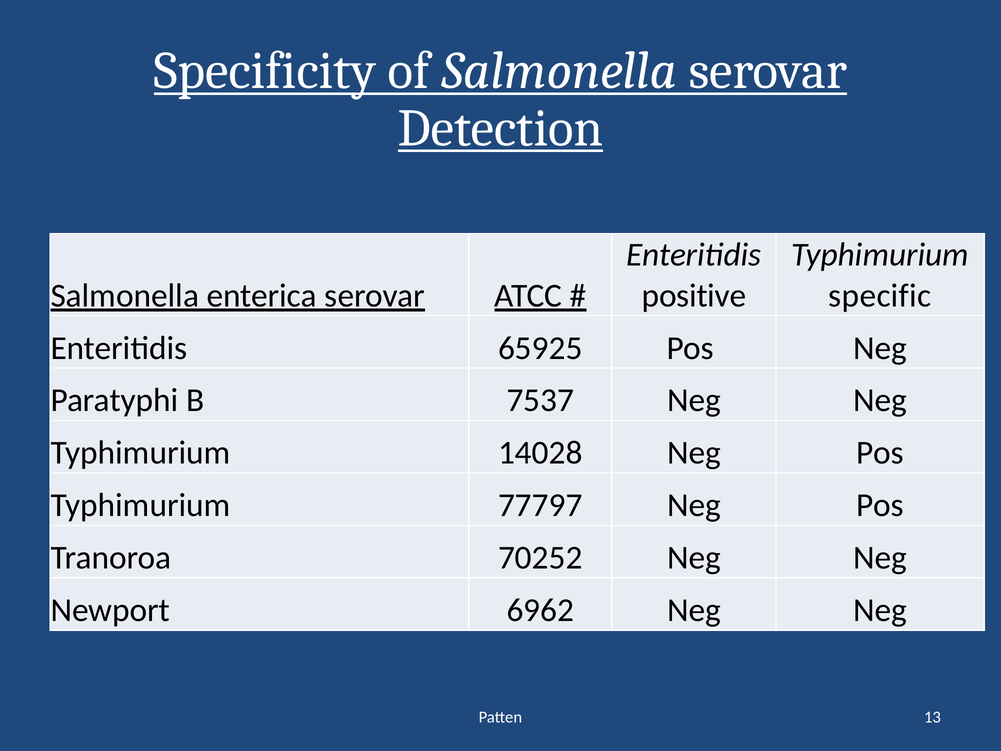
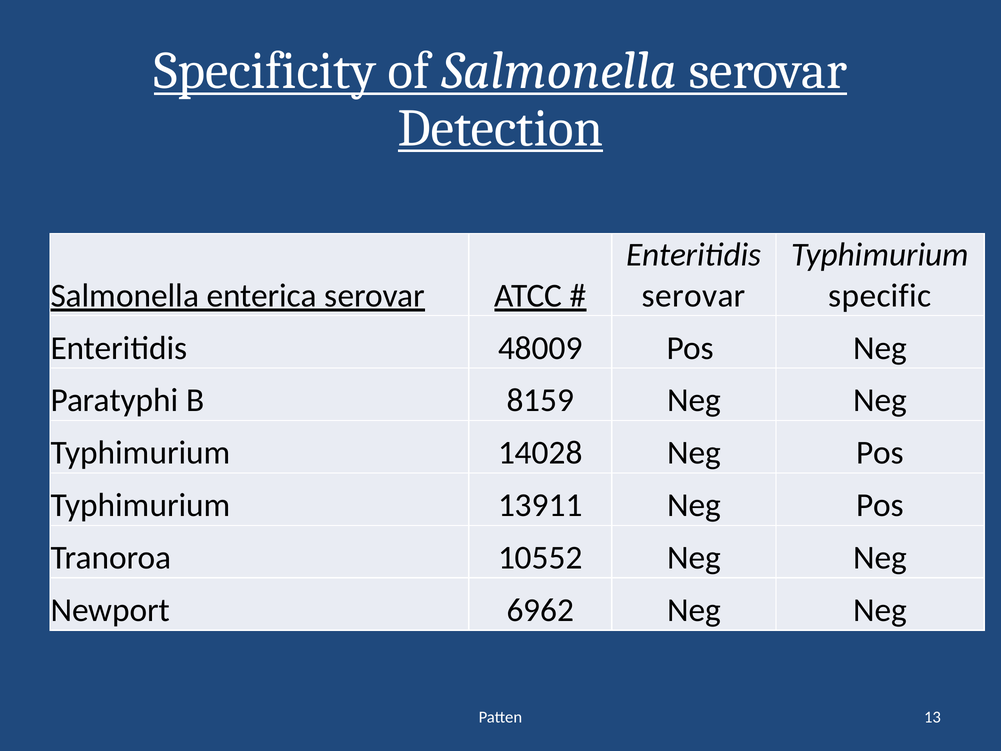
positive at (694, 296): positive -> serovar
65925: 65925 -> 48009
7537: 7537 -> 8159
77797: 77797 -> 13911
70252: 70252 -> 10552
